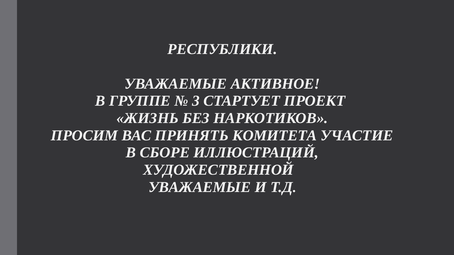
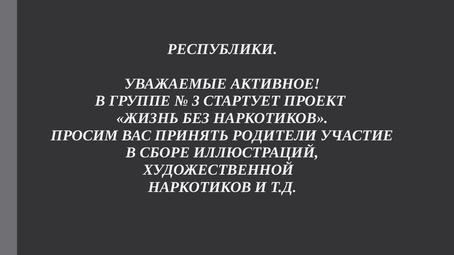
КОМИТЕТА: КОМИТЕТА -> РОДИТЕЛИ
УВАЖАЕМЫЕ at (200, 187): УВАЖАЕМЫЕ -> НАРКОТИКОВ
